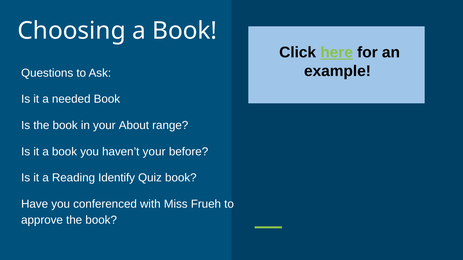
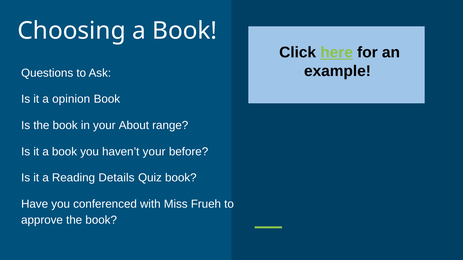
needed: needed -> opinion
Identify: Identify -> Details
